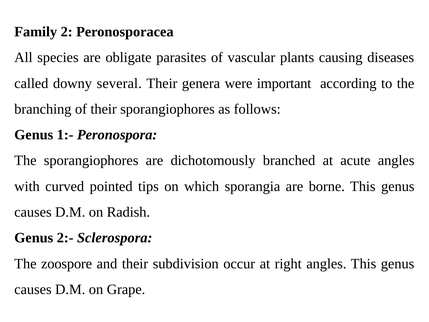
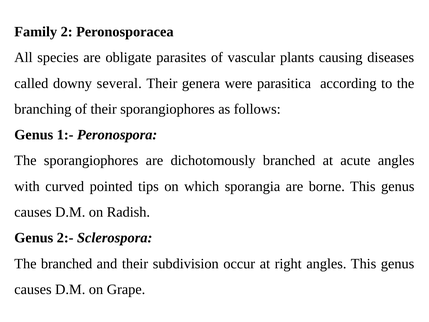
important: important -> parasitica
The zoospore: zoospore -> branched
